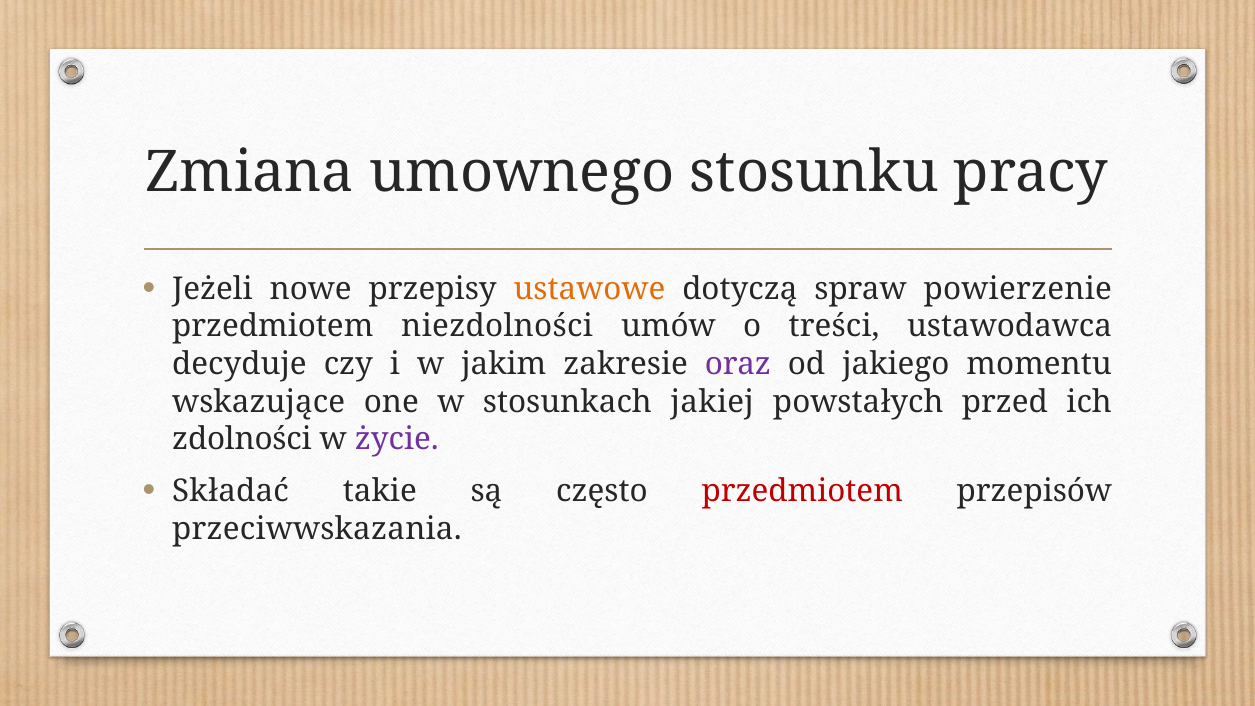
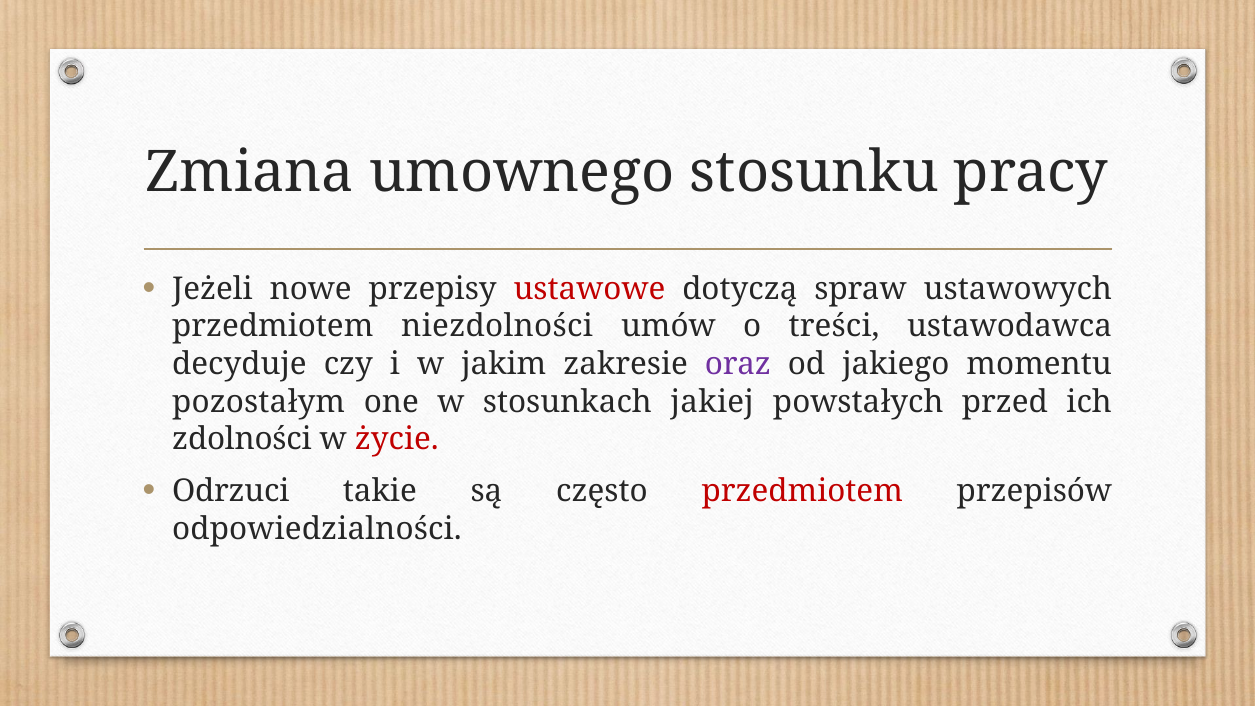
ustawowe colour: orange -> red
powierzenie: powierzenie -> ustawowych
wskazujące: wskazujące -> pozostałym
życie colour: purple -> red
Składać: Składać -> Odrzuci
przeciwwskazania: przeciwwskazania -> odpowiedzialności
